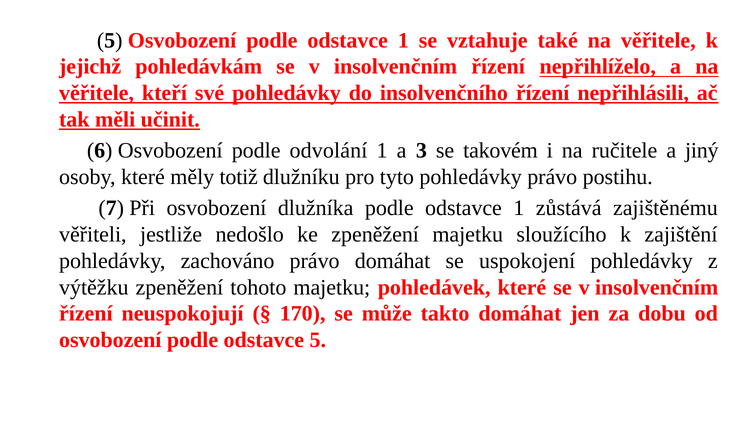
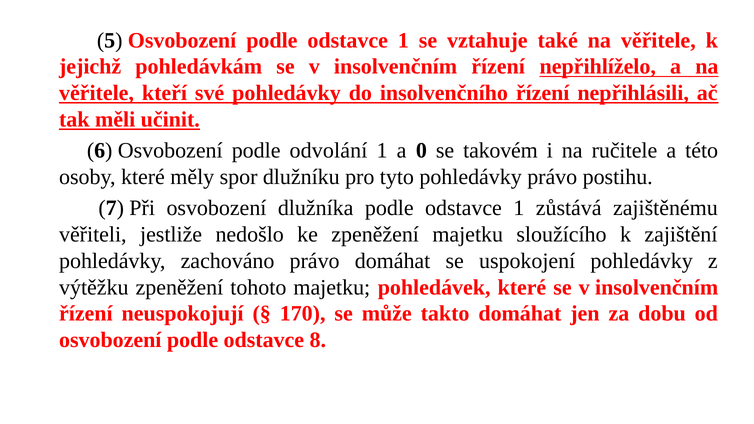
3: 3 -> 0
jiný: jiný -> této
totiž: totiž -> spor
odstavce 5: 5 -> 8
